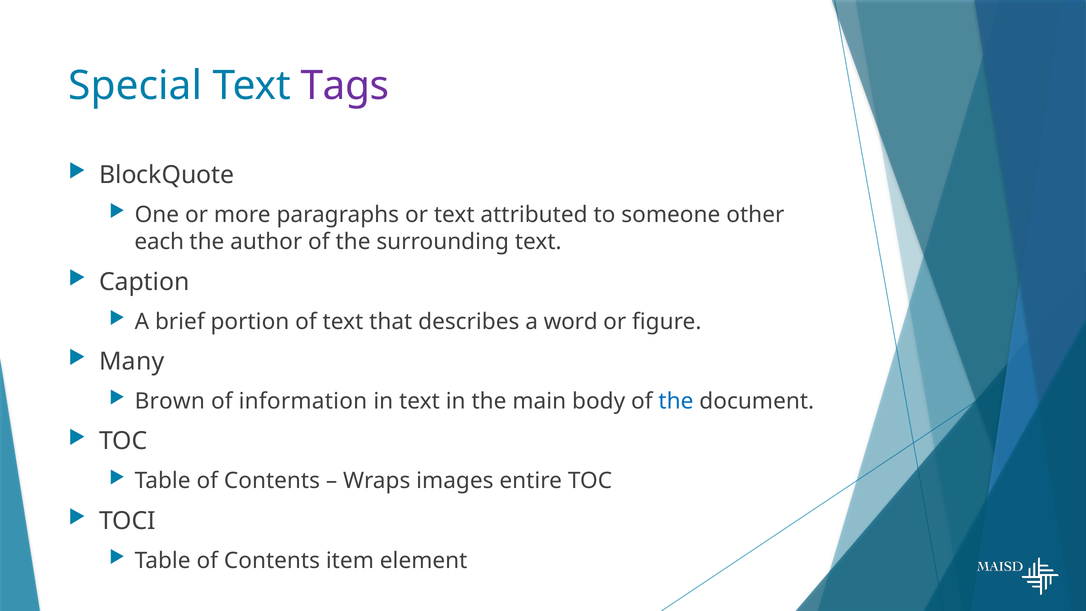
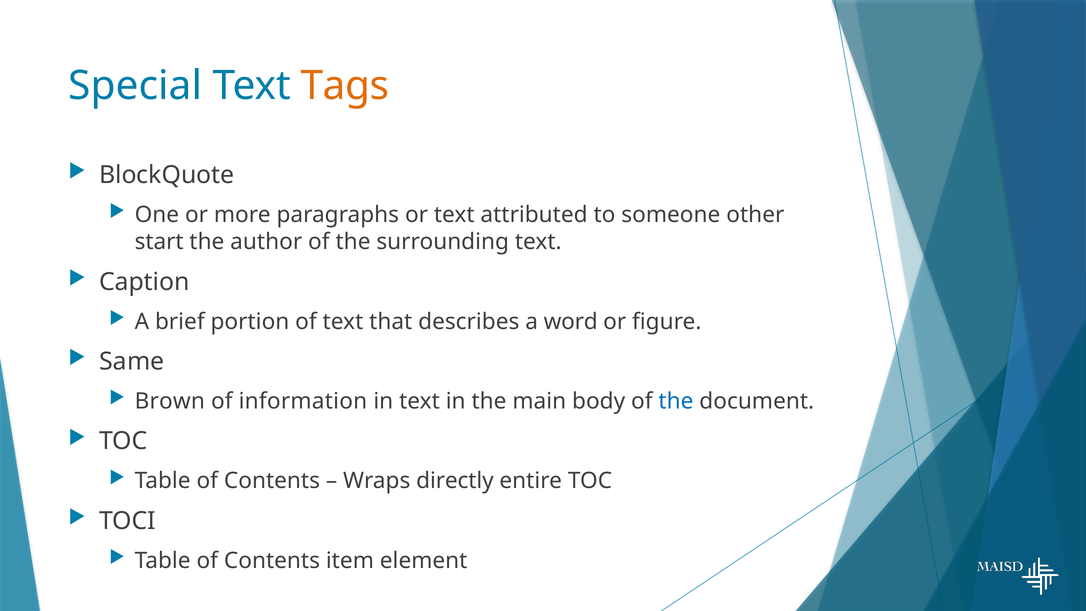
Tags colour: purple -> orange
each: each -> start
Many: Many -> Same
images: images -> directly
